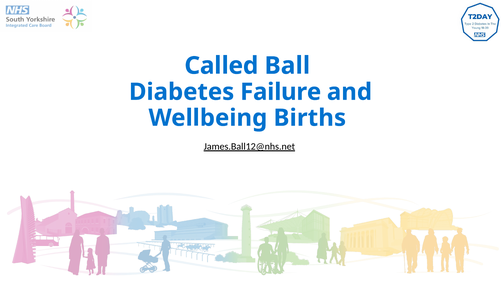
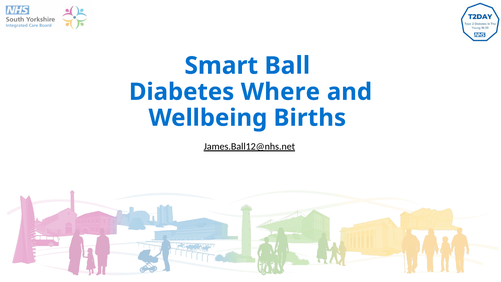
Called: Called -> Smart
Failure: Failure -> Where
